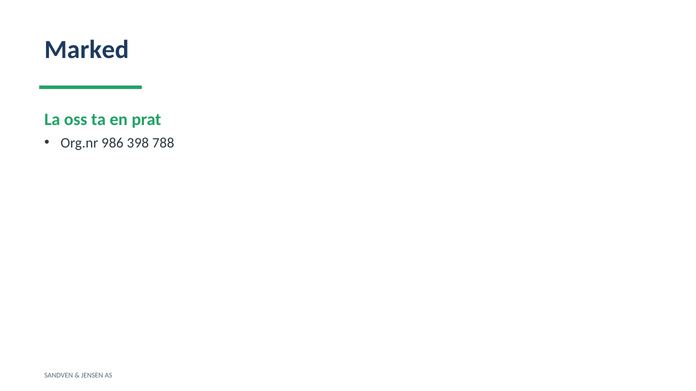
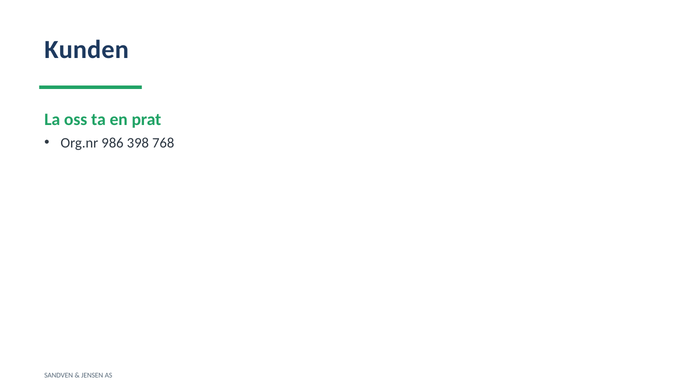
Marked: Marked -> Kunden
788: 788 -> 768
